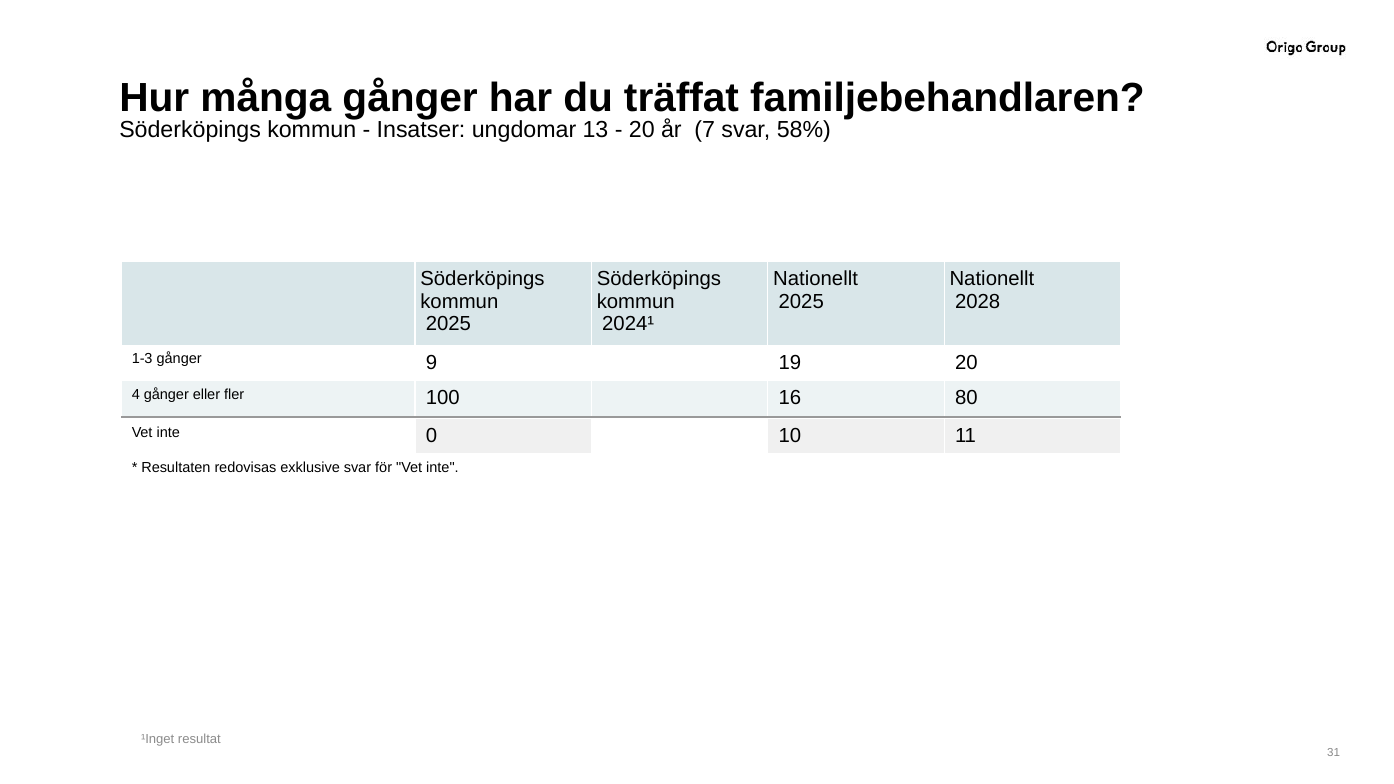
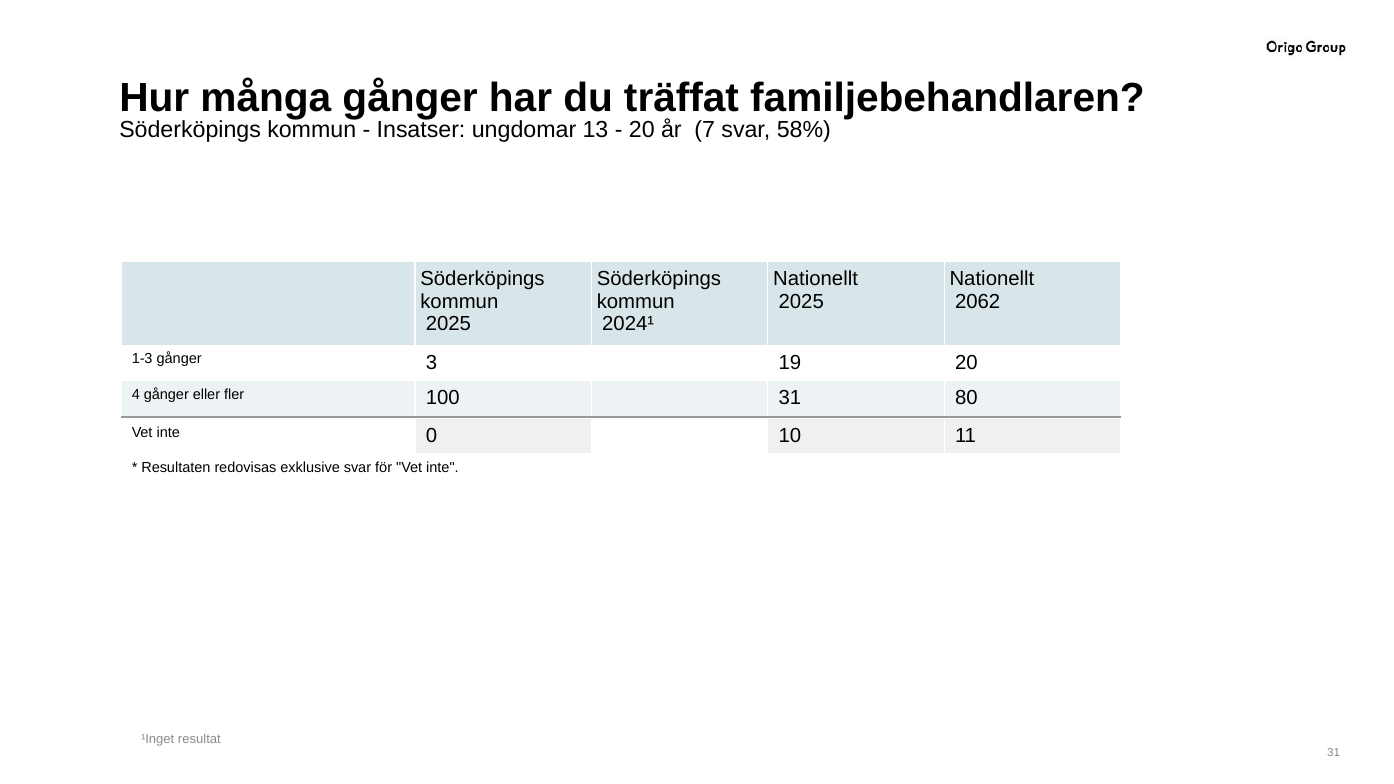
2028: 2028 -> 2062
9: 9 -> 3
100 16: 16 -> 31
